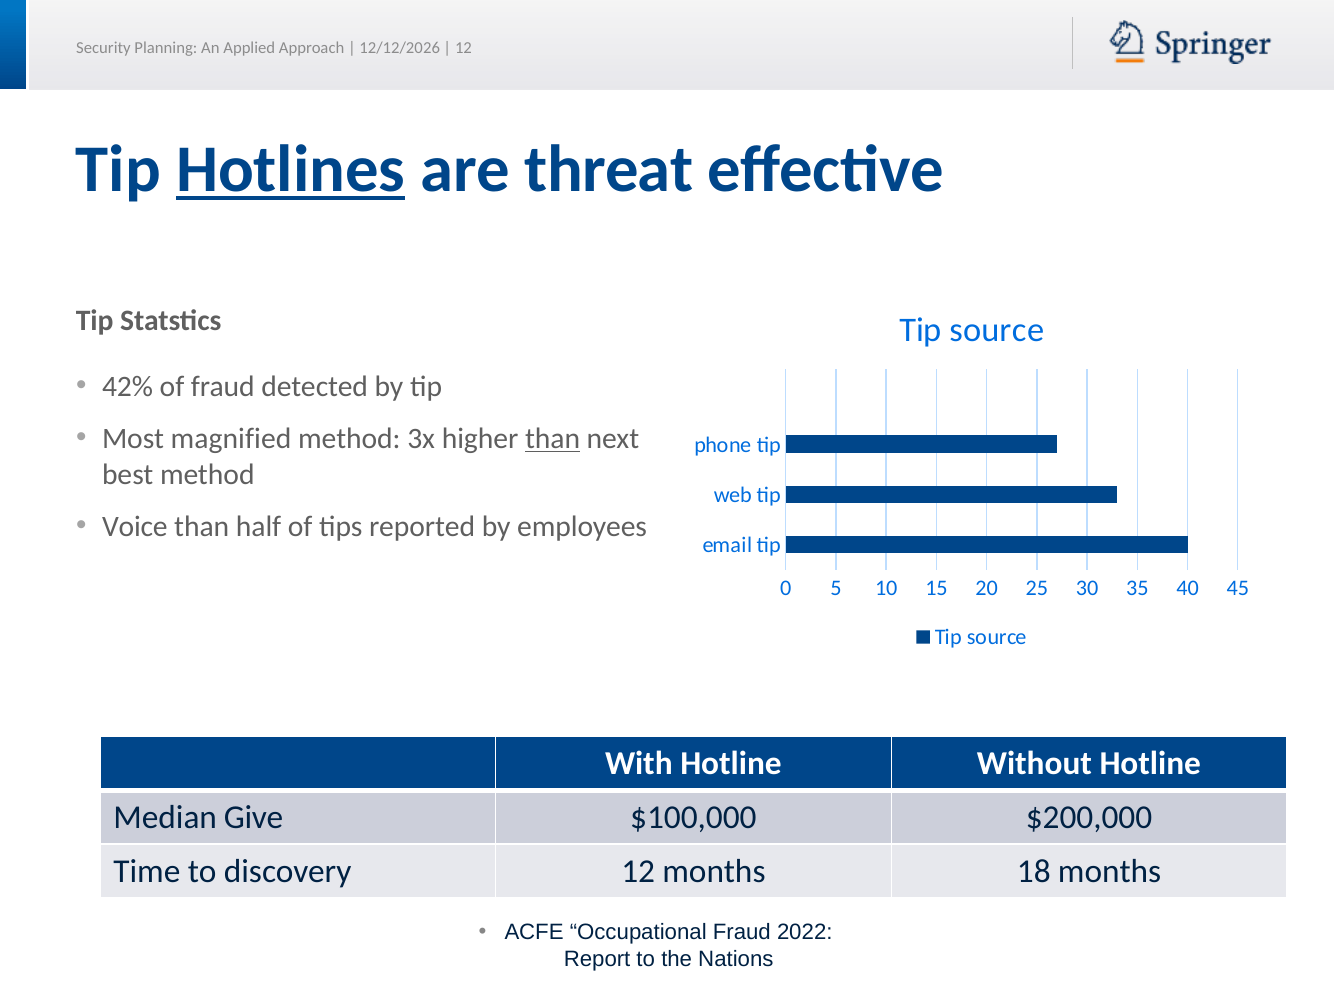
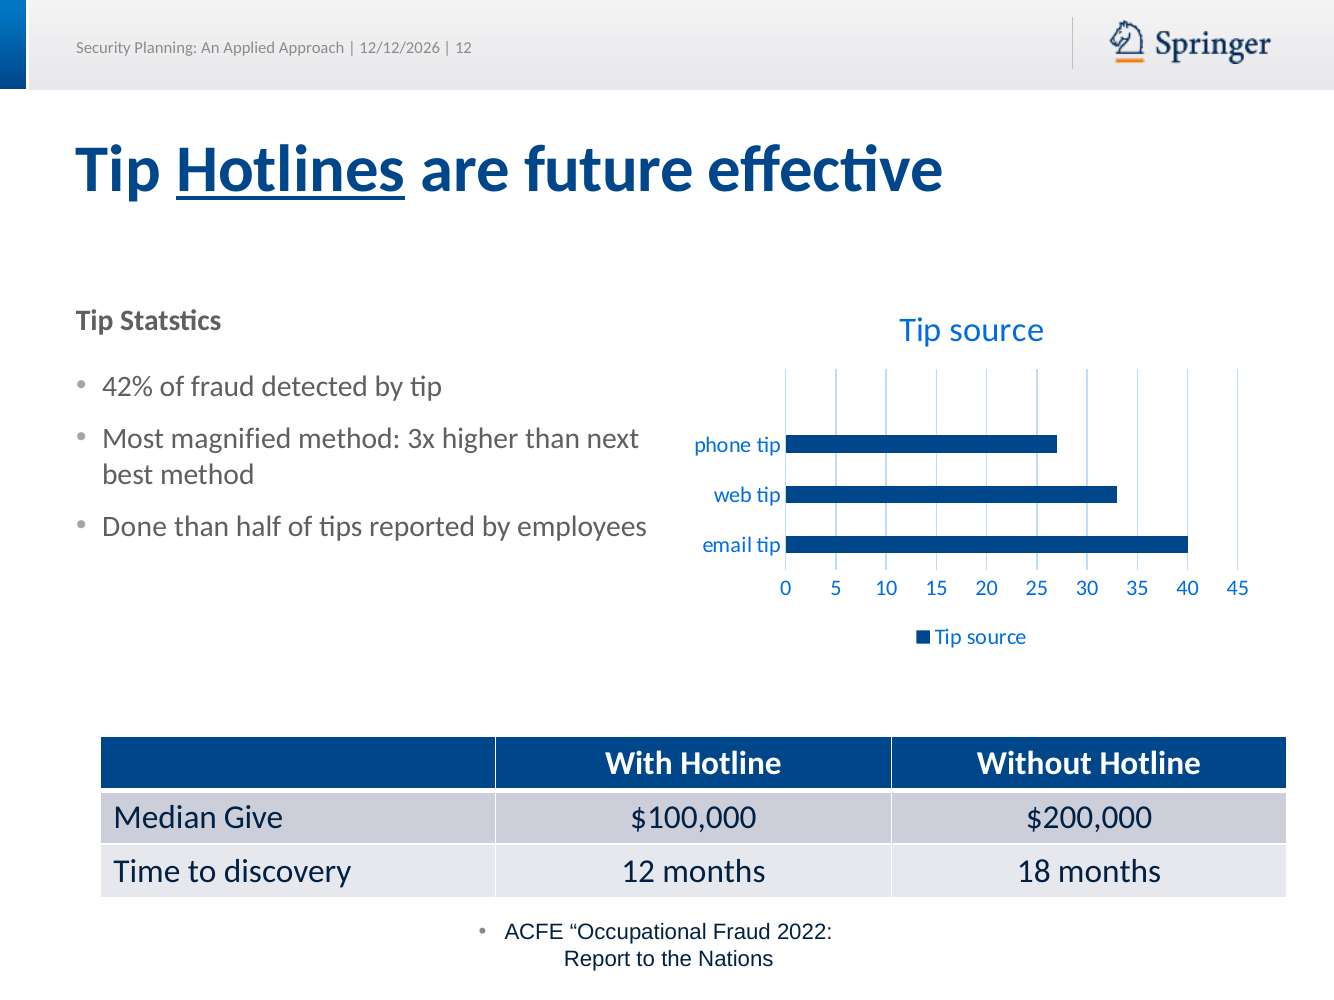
threat: threat -> future
than at (553, 439) underline: present -> none
Voice: Voice -> Done
